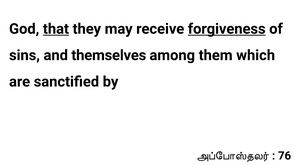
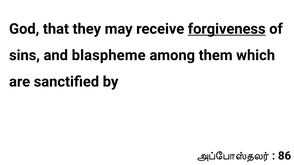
that underline: present -> none
themselves: themselves -> blaspheme
76: 76 -> 86
